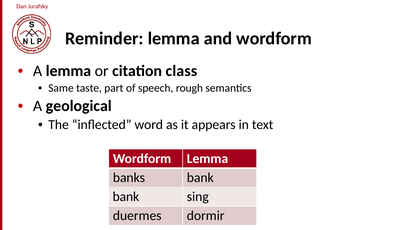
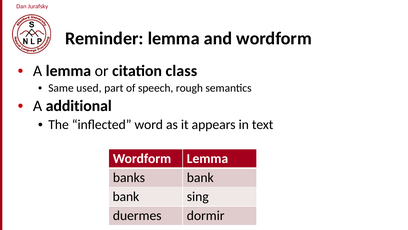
taste: taste -> used
geological: geological -> additional
